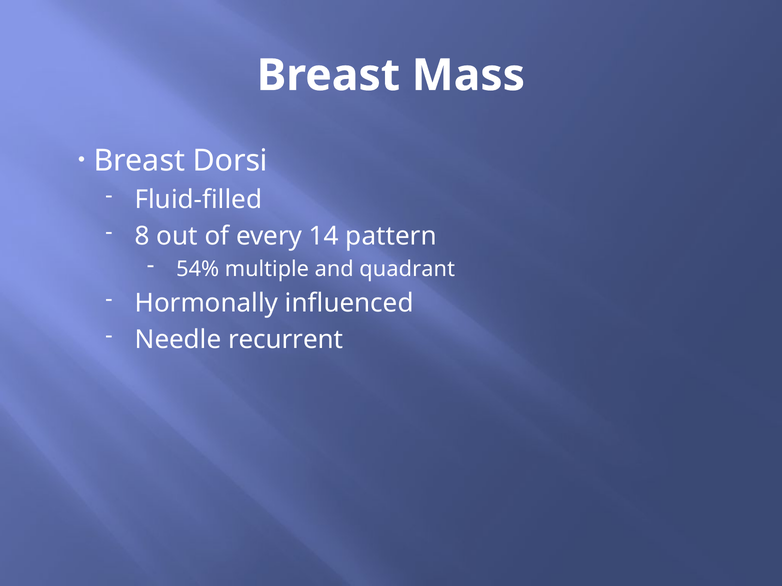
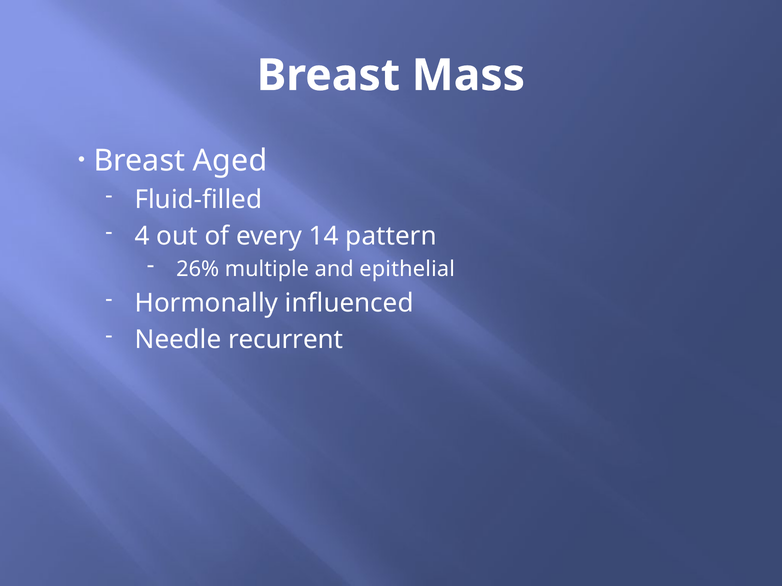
Dorsi: Dorsi -> Aged
8: 8 -> 4
54%: 54% -> 26%
quadrant: quadrant -> epithelial
